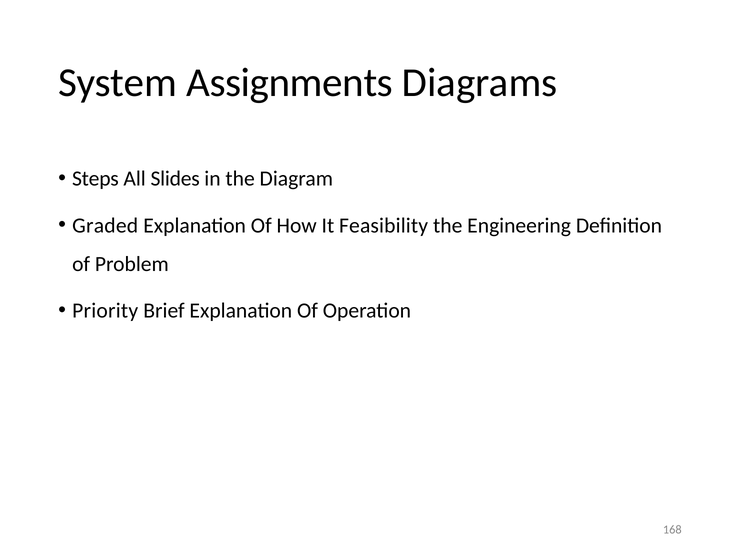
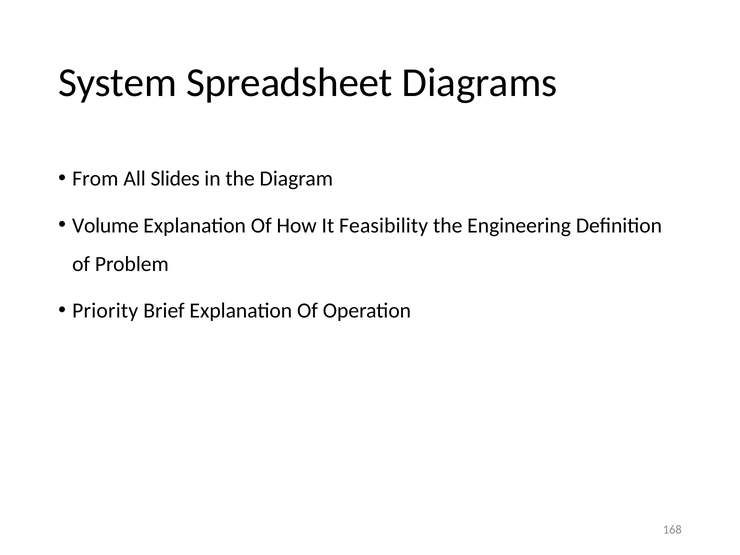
Assignments: Assignments -> Spreadsheet
Steps: Steps -> From
Graded: Graded -> Volume
